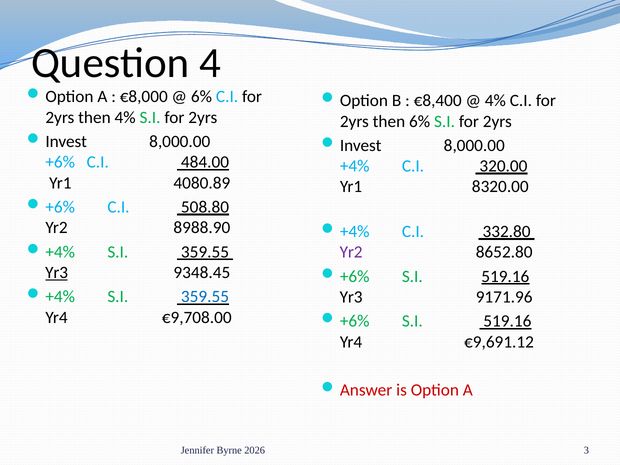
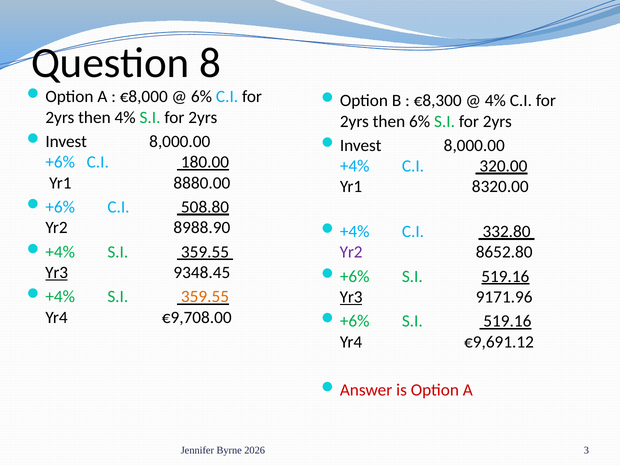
4: 4 -> 8
€8,400: €8,400 -> €8,300
484.00: 484.00 -> 180.00
4080.89: 4080.89 -> 8880.00
359.55 at (205, 297) colour: blue -> orange
Yr3 at (351, 297) underline: none -> present
